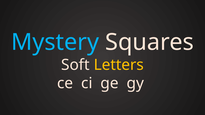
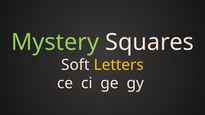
Mystery colour: light blue -> light green
